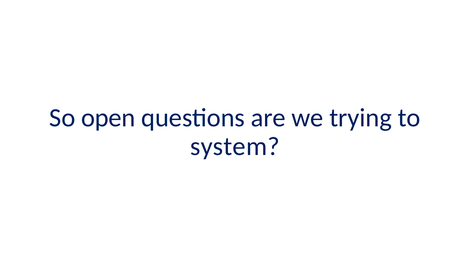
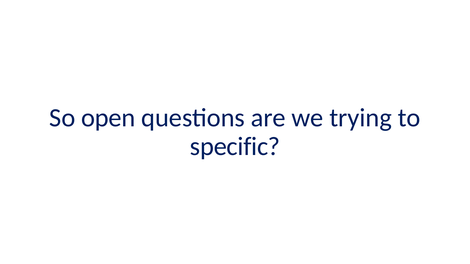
system: system -> specific
